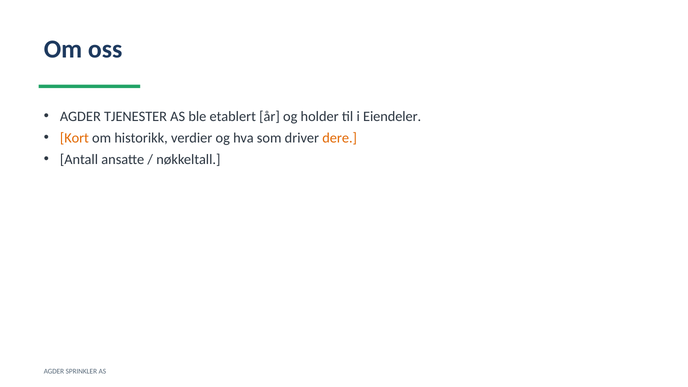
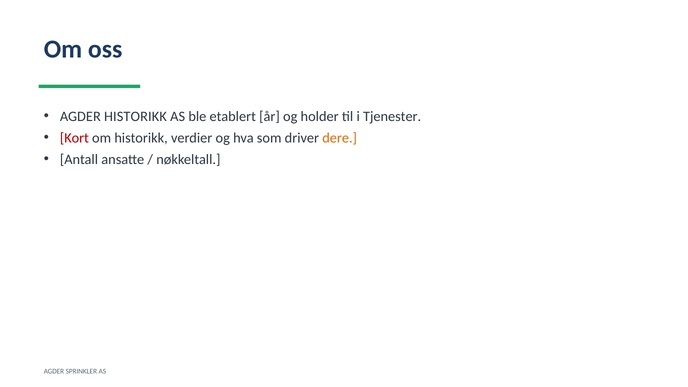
AGDER TJENESTER: TJENESTER -> HISTORIKK
Eiendeler: Eiendeler -> Tjenester
Kort colour: orange -> red
